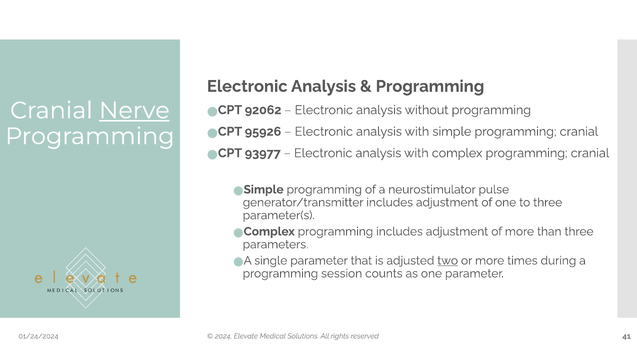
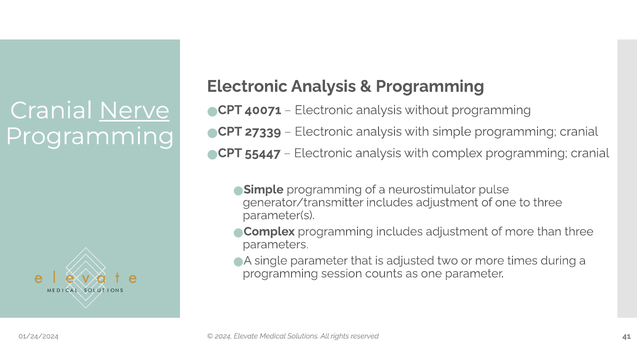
92062: 92062 -> 40071
95926: 95926 -> 27339
93977: 93977 -> 55447
two underline: present -> none
